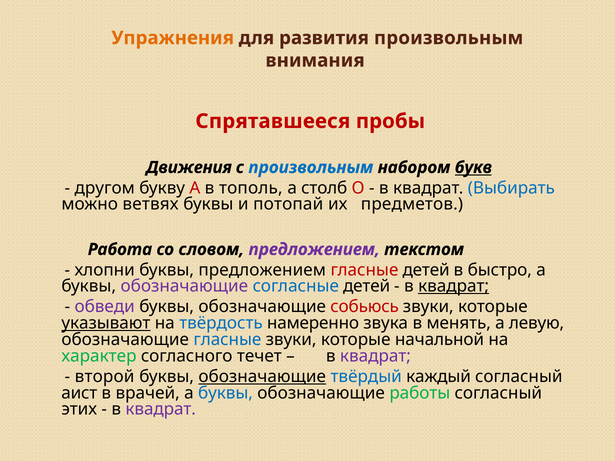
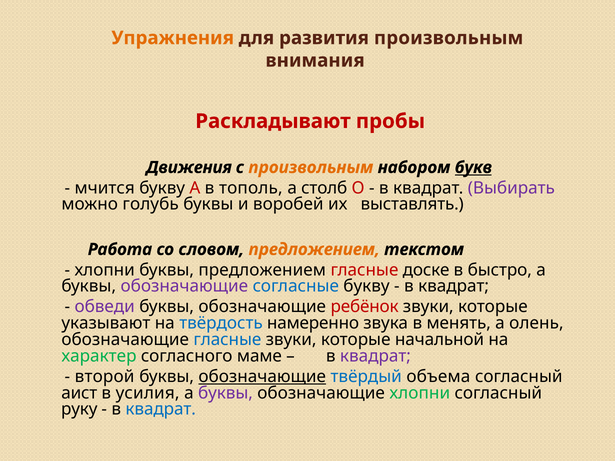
Спрятавшееся: Спрятавшееся -> Раскладывают
произвольным at (311, 168) colour: blue -> orange
другом: другом -> мчится
Выбирать colour: blue -> purple
ветвях: ветвях -> голубь
потопай: потопай -> воробей
предметов: предметов -> выставлять
предложением at (314, 250) colour: purple -> orange
гласные детей: детей -> доске
согласные детей: детей -> букву
квадрат at (454, 286) underline: present -> none
собьюсь: собьюсь -> ребёнок
указывают underline: present -> none
левую: левую -> олень
течет: течет -> маме
каждый: каждый -> объема
врачей: врачей -> усилия
буквы at (225, 393) colour: blue -> purple
обозначающие работы: работы -> хлопни
этих: этих -> руку
квадрат at (161, 410) colour: purple -> blue
